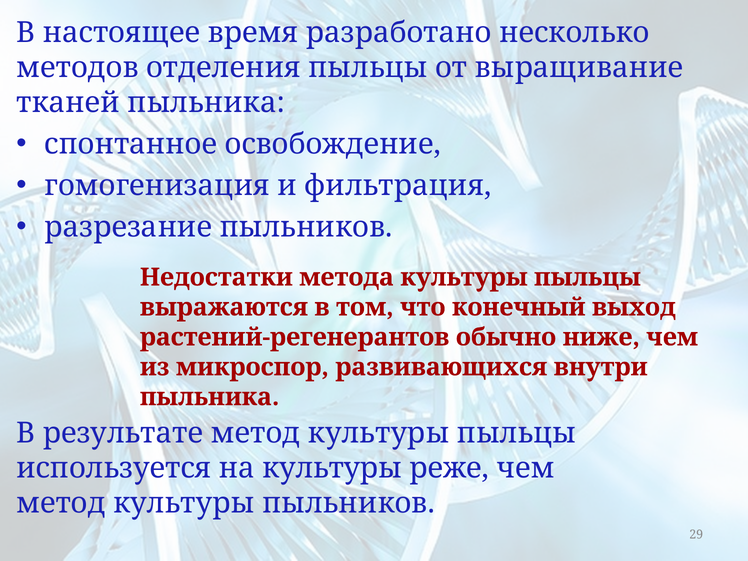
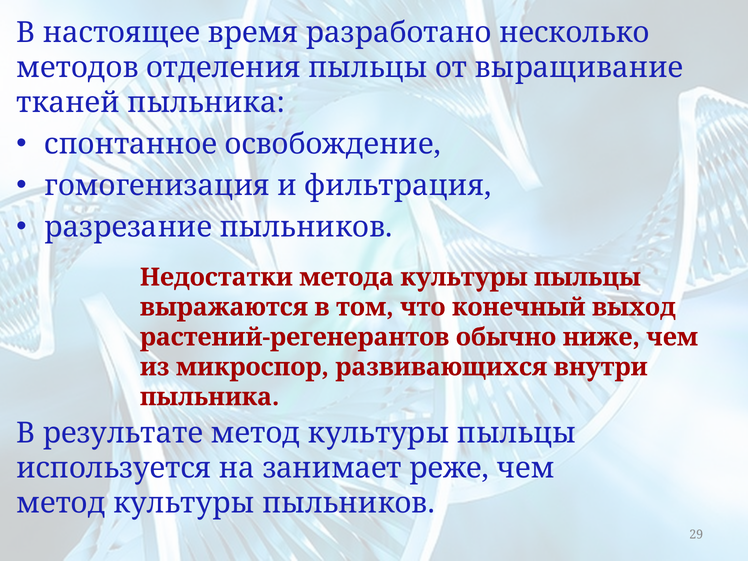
на культуры: культуры -> занимает
